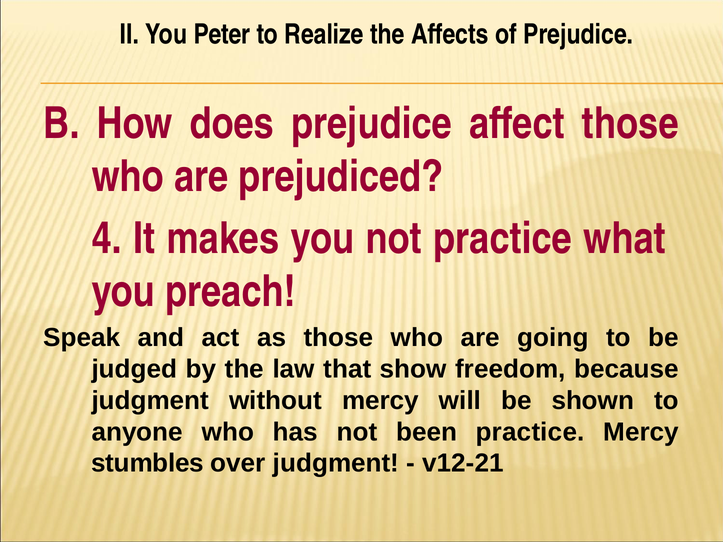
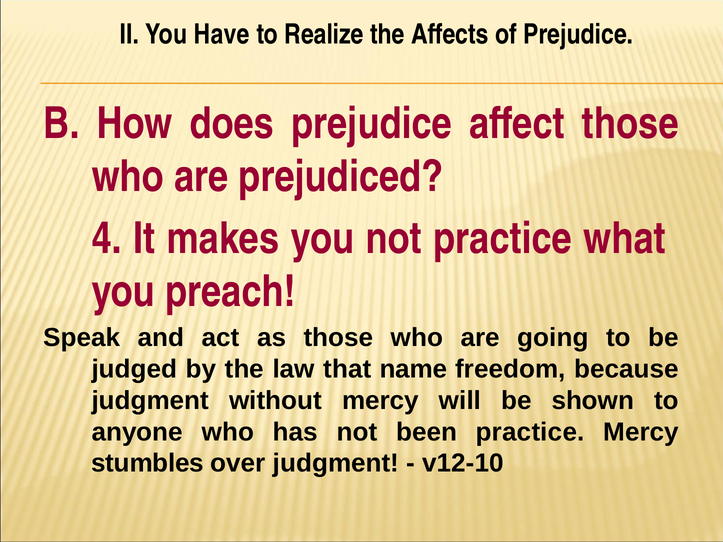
Peter: Peter -> Have
show: show -> name
v12-21: v12-21 -> v12-10
